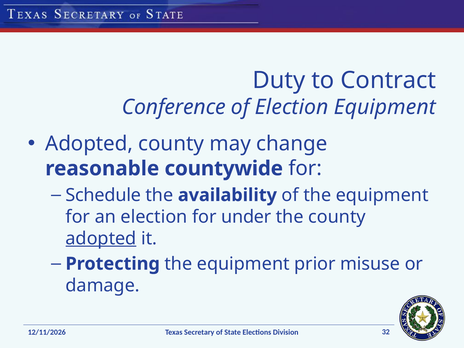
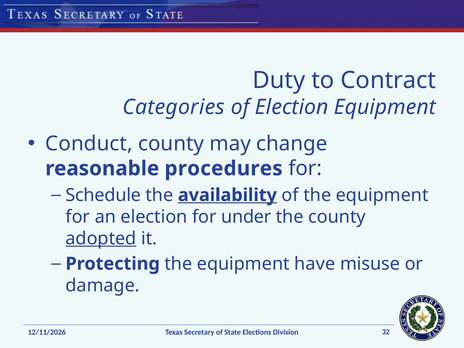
Conference: Conference -> Categories
Adopted at (89, 144): Adopted -> Conduct
countywide: countywide -> procedures
availability underline: none -> present
prior: prior -> have
